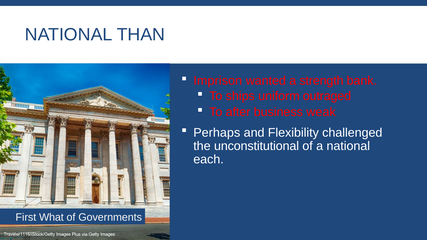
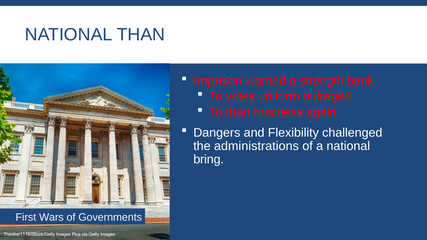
ships: ships -> votes
To after: after -> than
weak: weak -> again
Perhaps: Perhaps -> Dangers
unconstitutional: unconstitutional -> administrations
each: each -> bring
What: What -> Wars
